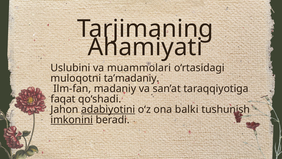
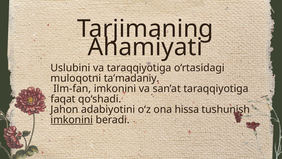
va muammolari: muammolari -> taraqqiyotiga
Ilm-fan madaniy: madaniy -> imkonini
adabiyotini underline: present -> none
balki: balki -> hissa
